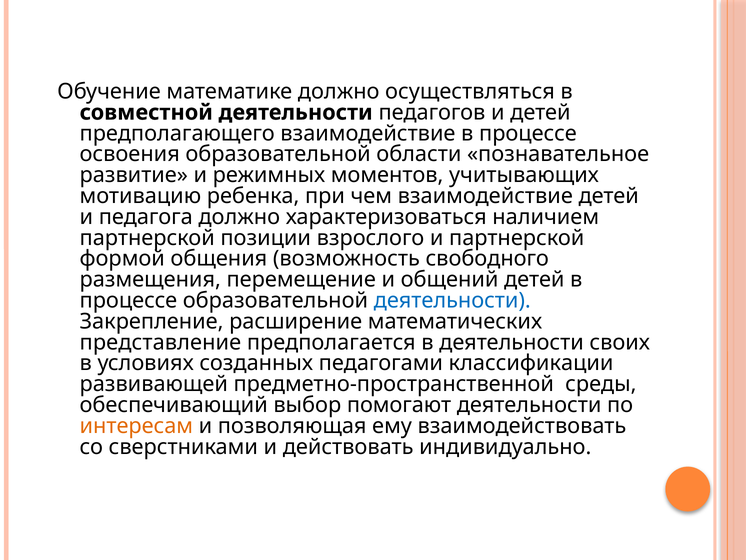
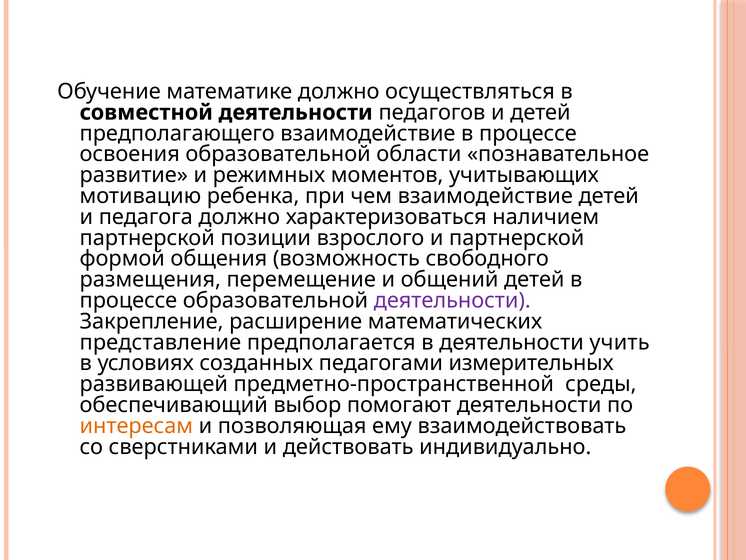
деятельности at (452, 300) colour: blue -> purple
своих: своих -> учить
классификации: классификации -> измерительных
